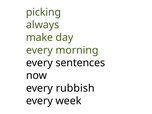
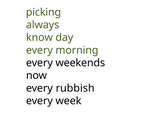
make: make -> know
sentences: sentences -> weekends
